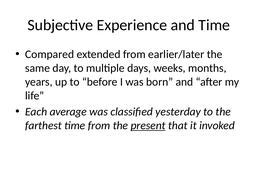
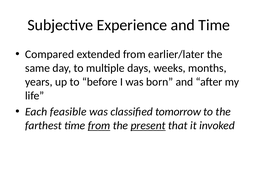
average: average -> feasible
yesterday: yesterday -> tomorrow
from at (99, 125) underline: none -> present
